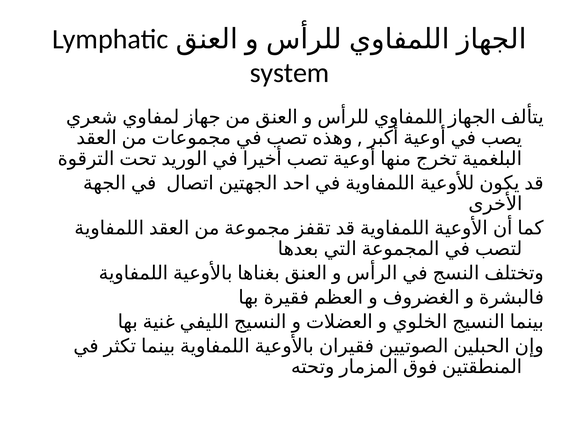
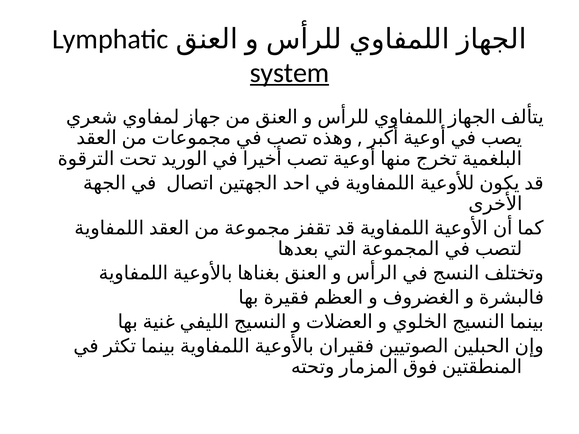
system underline: none -> present
